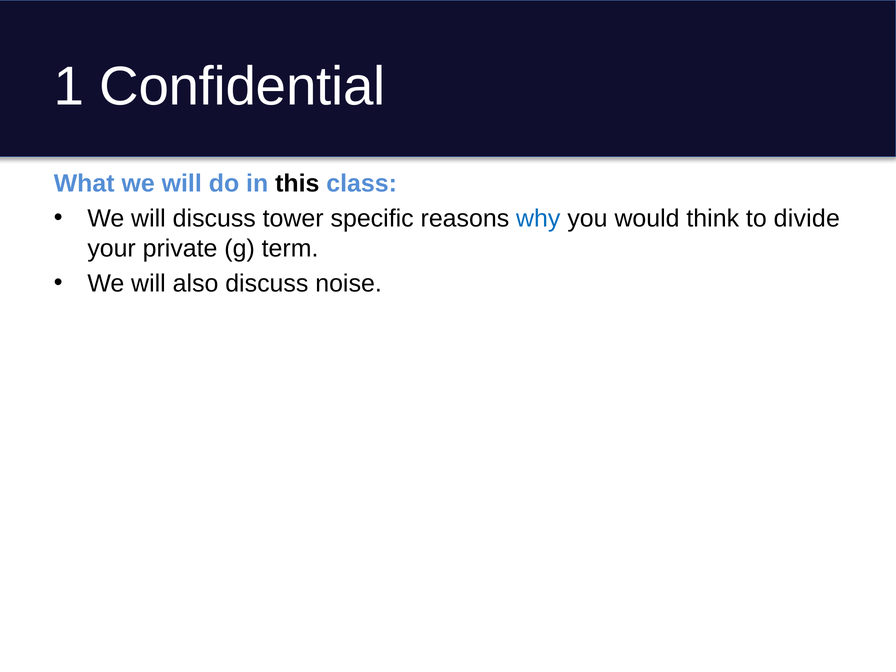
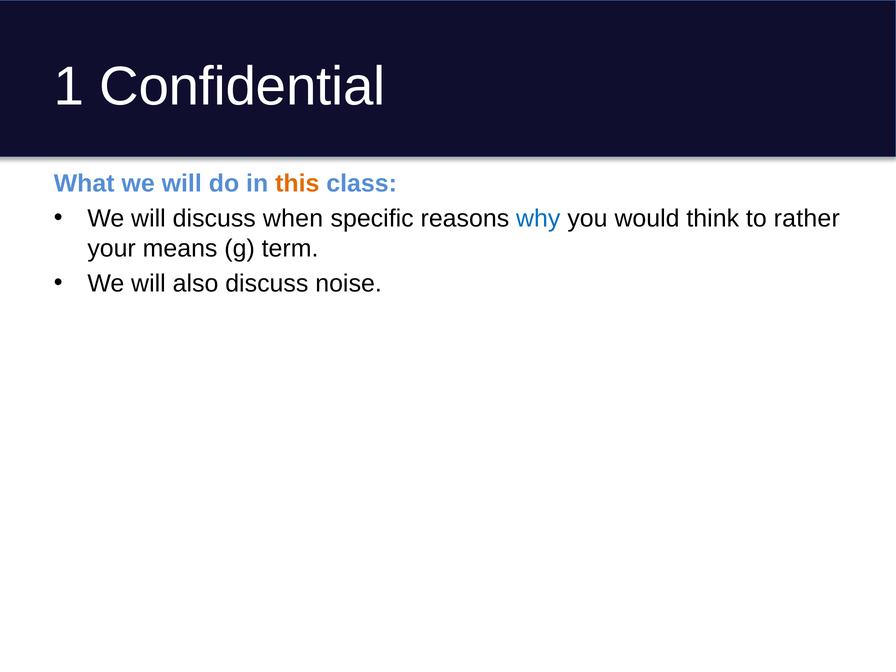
this colour: black -> orange
tower: tower -> when
divide: divide -> rather
private: private -> means
